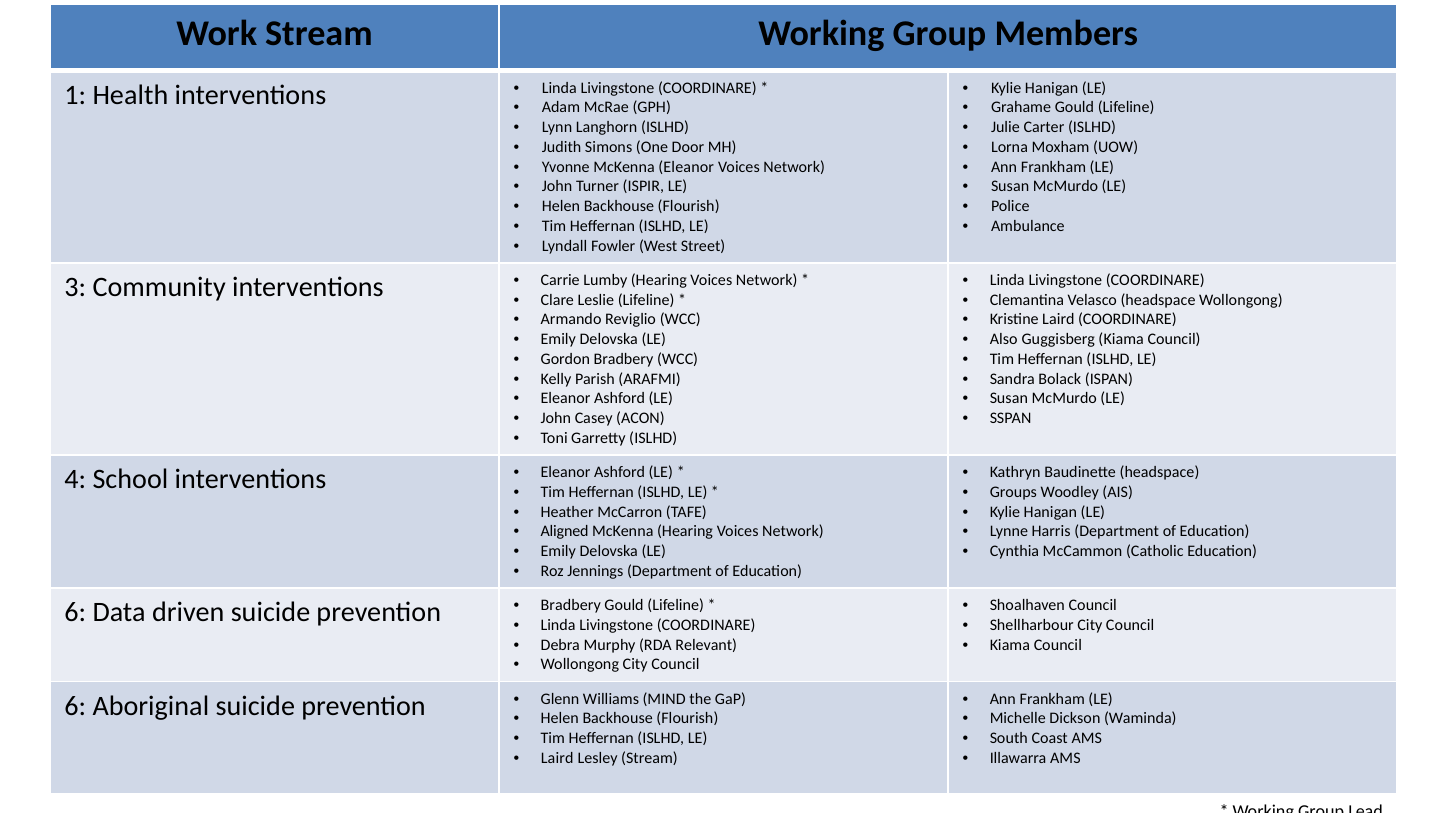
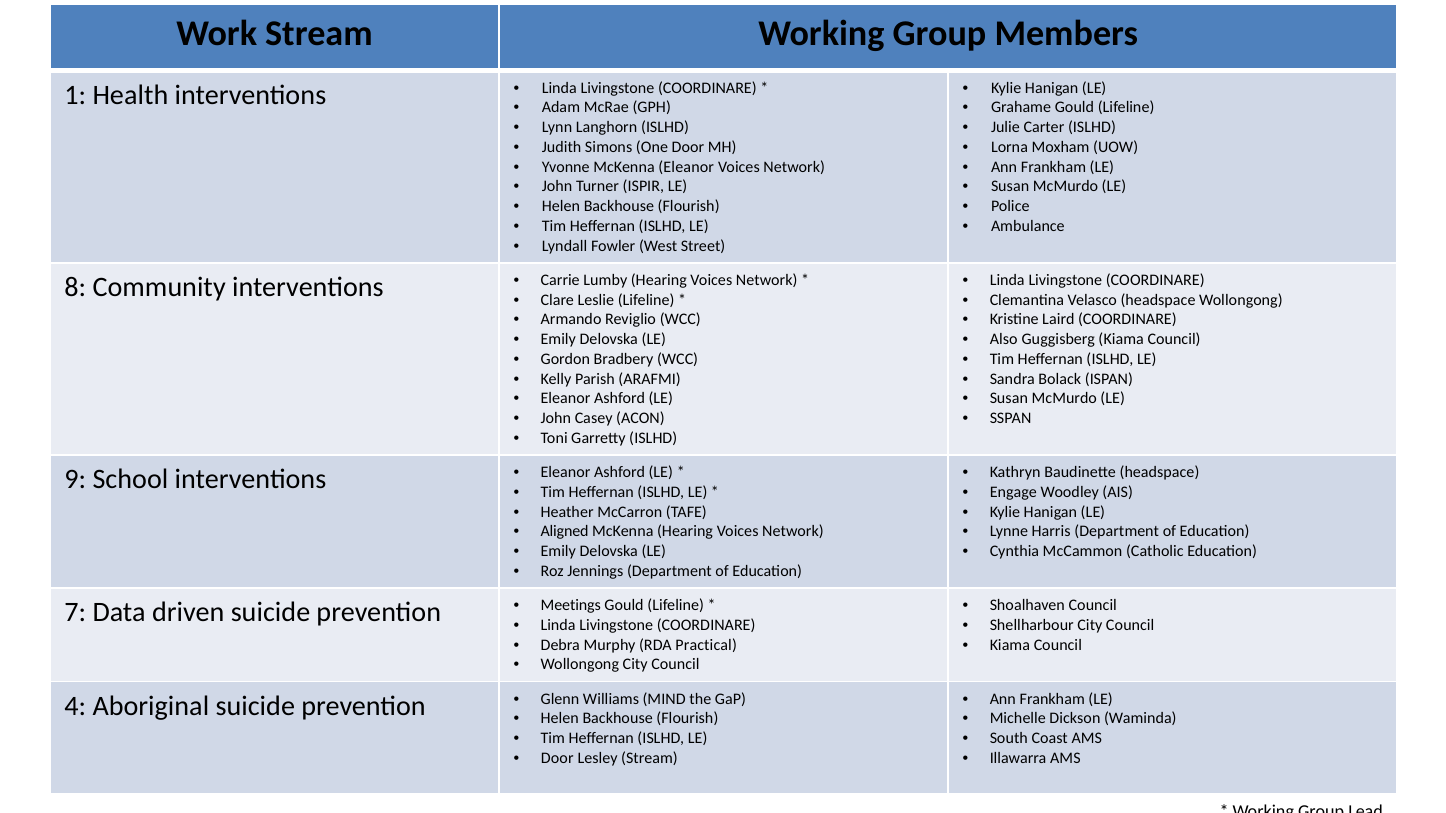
3: 3 -> 8
4: 4 -> 9
Groups at (1013, 492): Groups -> Engage
6 at (75, 613): 6 -> 7
Bradbery at (571, 606): Bradbery -> Meetings
Relevant: Relevant -> Practical
6 at (75, 706): 6 -> 4
Laird at (557, 758): Laird -> Door
